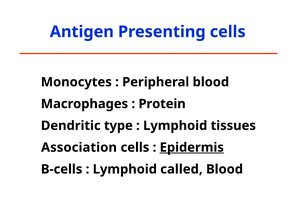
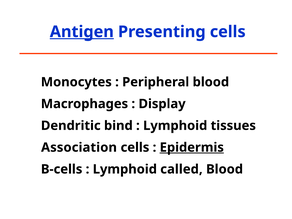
Antigen underline: none -> present
Protein: Protein -> Display
type: type -> bind
